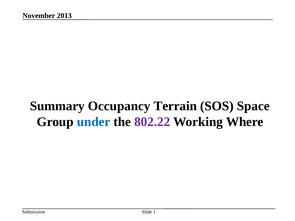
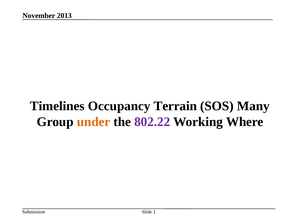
Summary: Summary -> Timelines
Space: Space -> Many
under colour: blue -> orange
